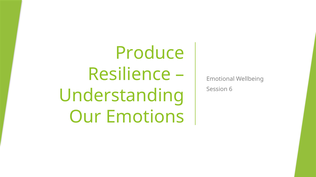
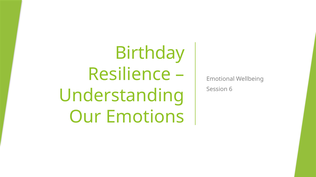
Produce: Produce -> Birthday
